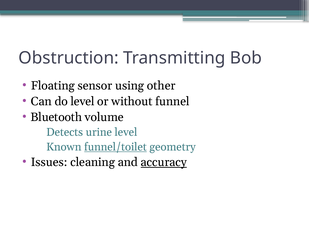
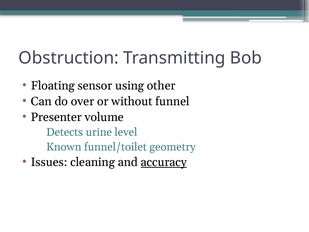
do level: level -> over
Bluetooth: Bluetooth -> Presenter
funnel/toilet underline: present -> none
